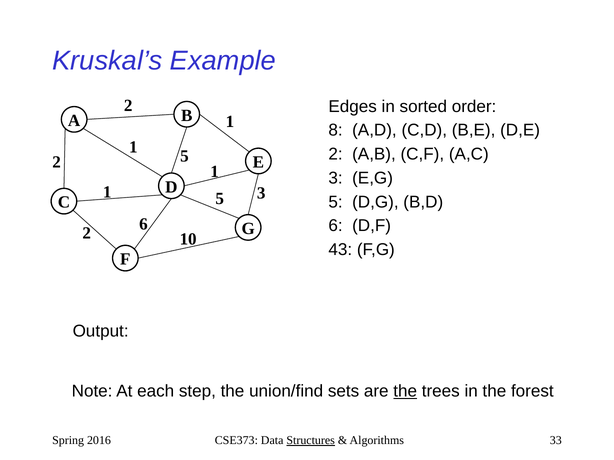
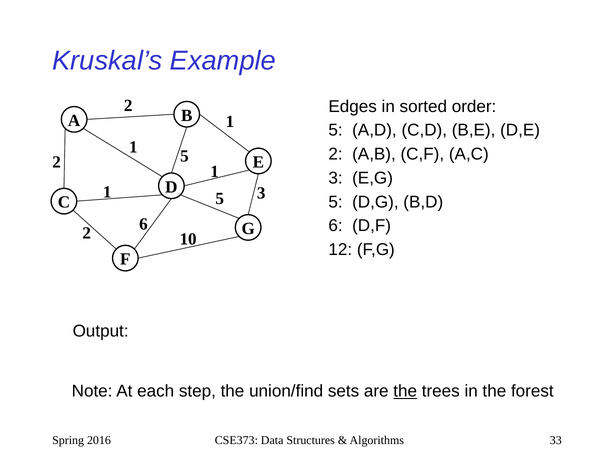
8 at (336, 130): 8 -> 5
43: 43 -> 12
Structures underline: present -> none
